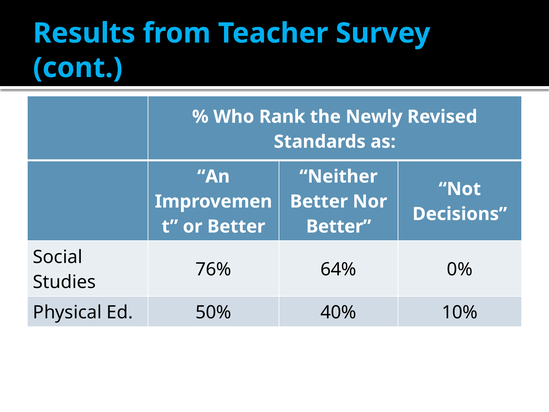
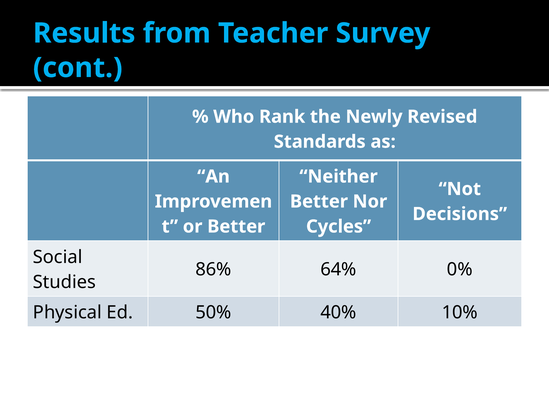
Better at (339, 226): Better -> Cycles
76%: 76% -> 86%
